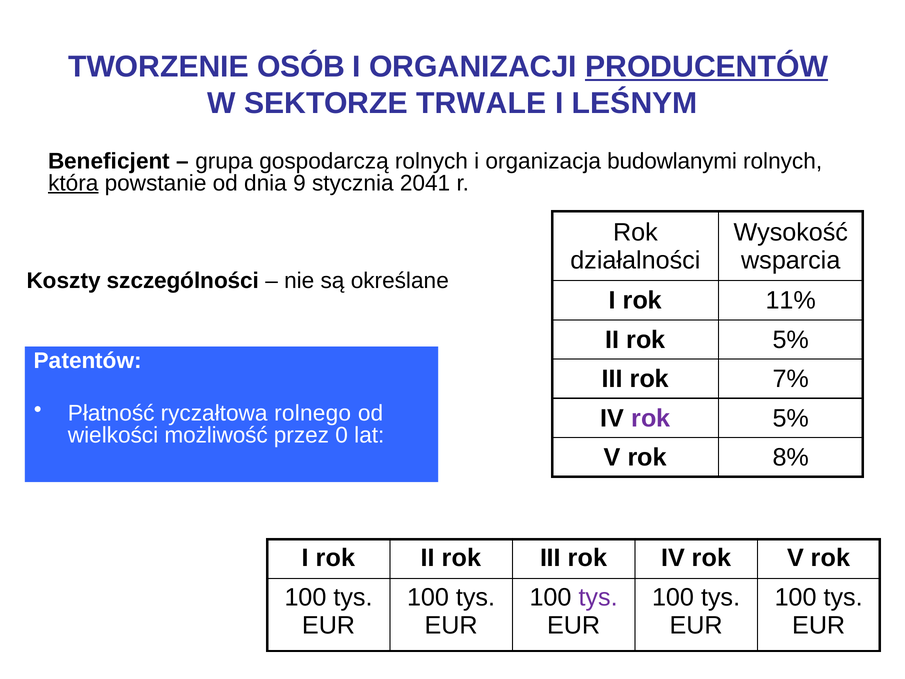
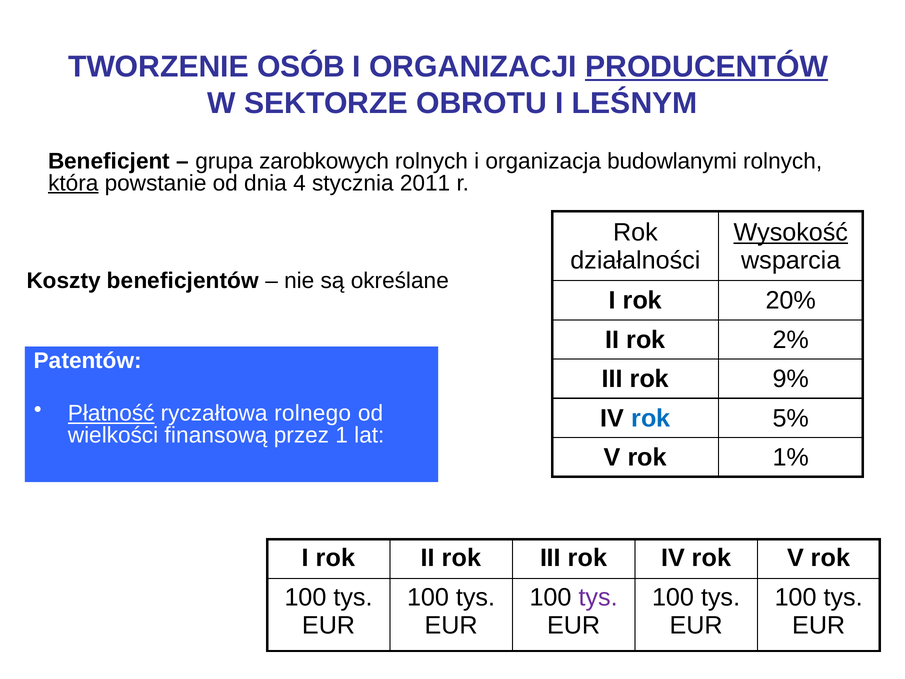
TRWALE: TRWALE -> OBROTU
gospodarczą: gospodarczą -> zarobkowych
9: 9 -> 4
2041: 2041 -> 2011
Wysokość underline: none -> present
szczególności: szczególności -> beneficjentów
11%: 11% -> 20%
II rok 5%: 5% -> 2%
7%: 7% -> 9%
Płatność underline: none -> present
rok at (651, 418) colour: purple -> blue
możliwość: możliwość -> finansową
0: 0 -> 1
8%: 8% -> 1%
